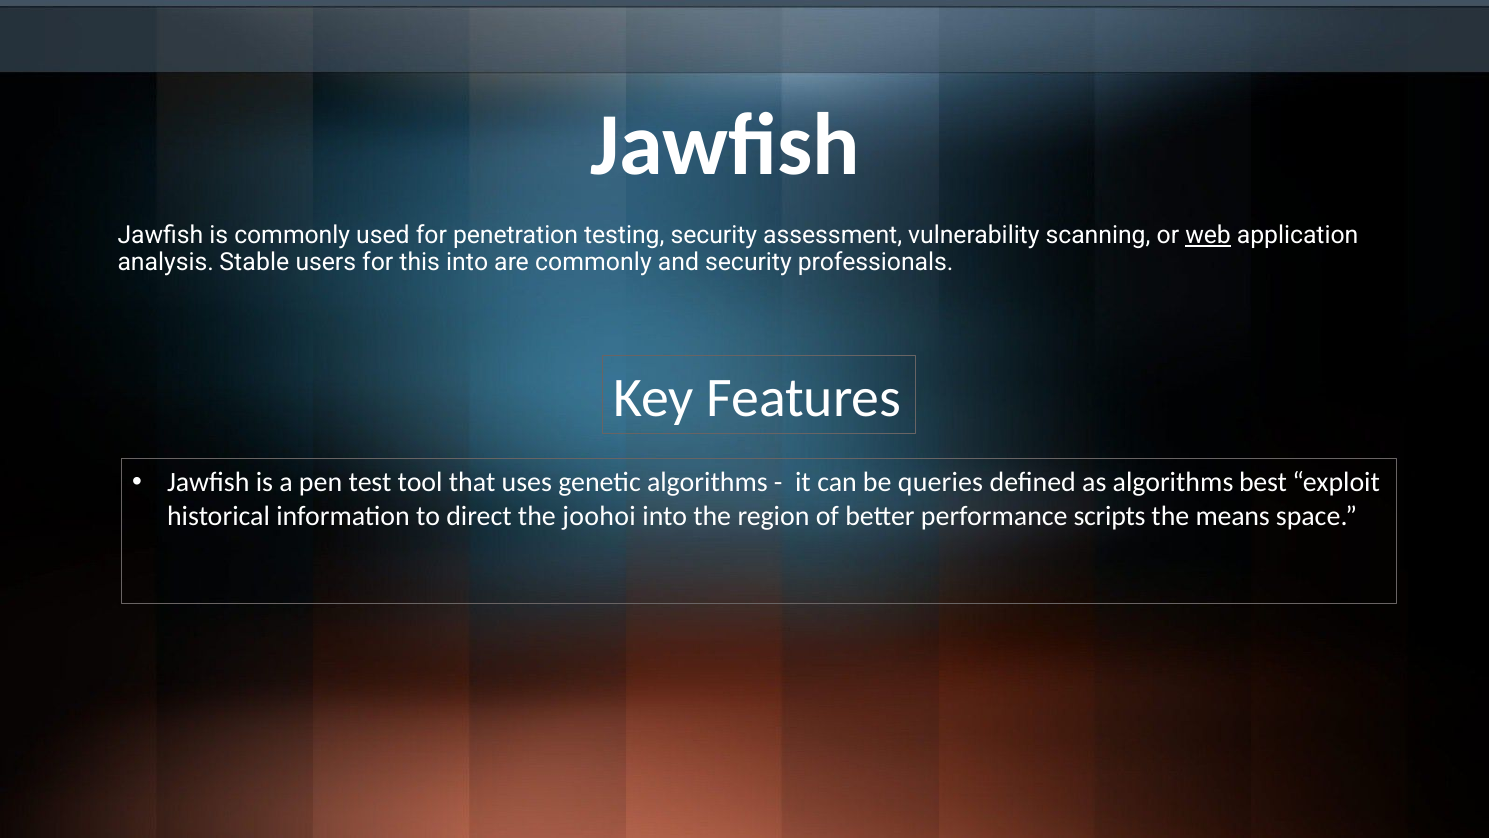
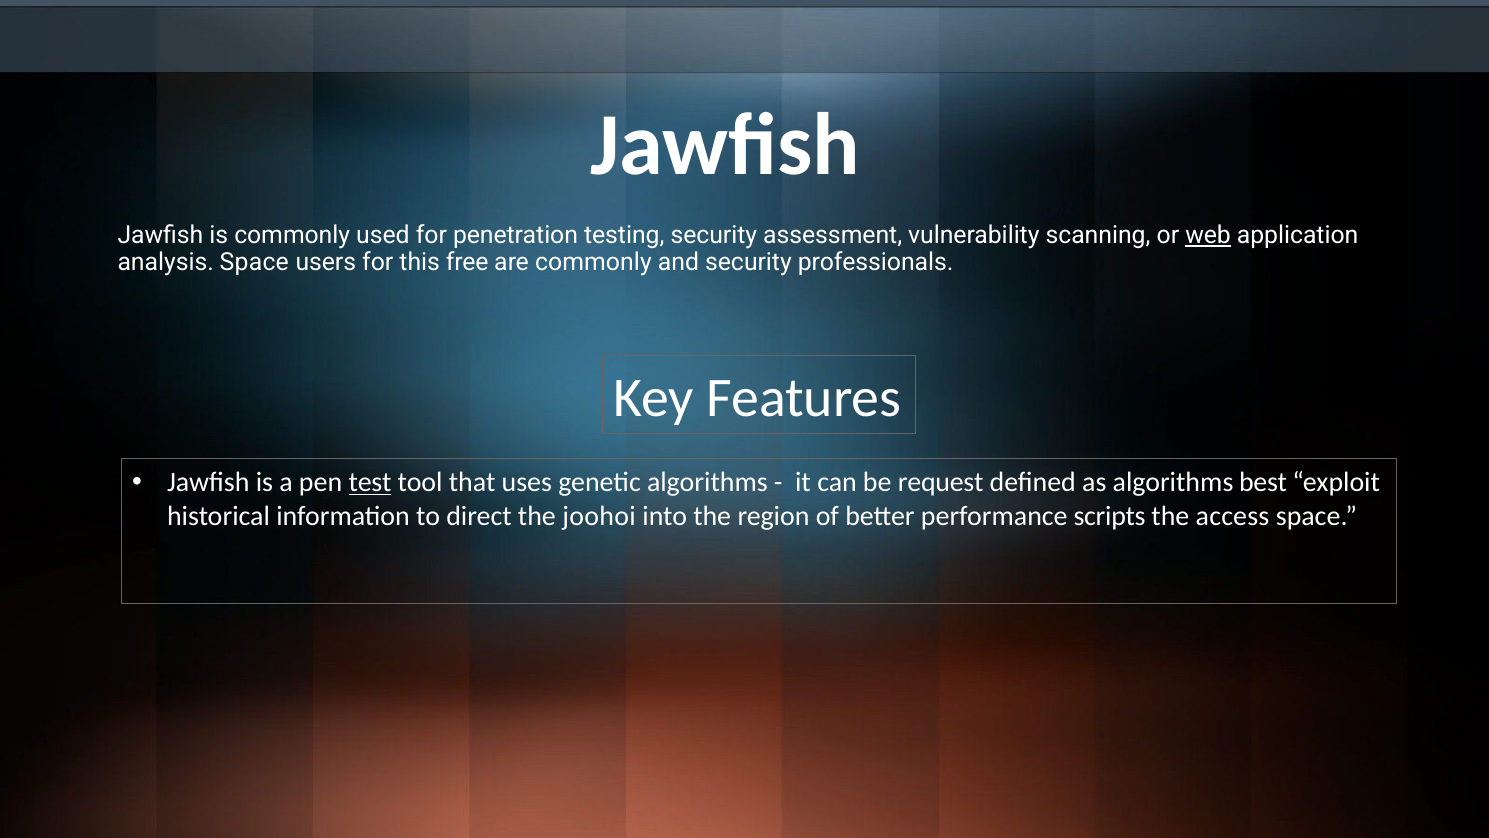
analysis Stable: Stable -> Space
this into: into -> free
test underline: none -> present
queries: queries -> request
means: means -> access
